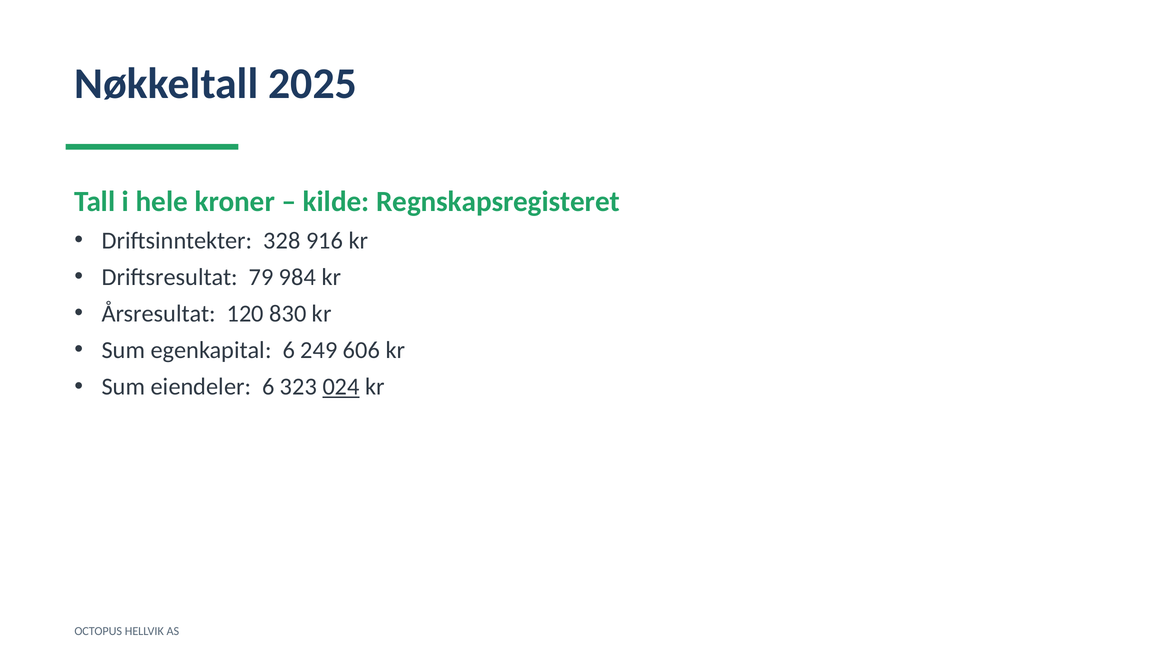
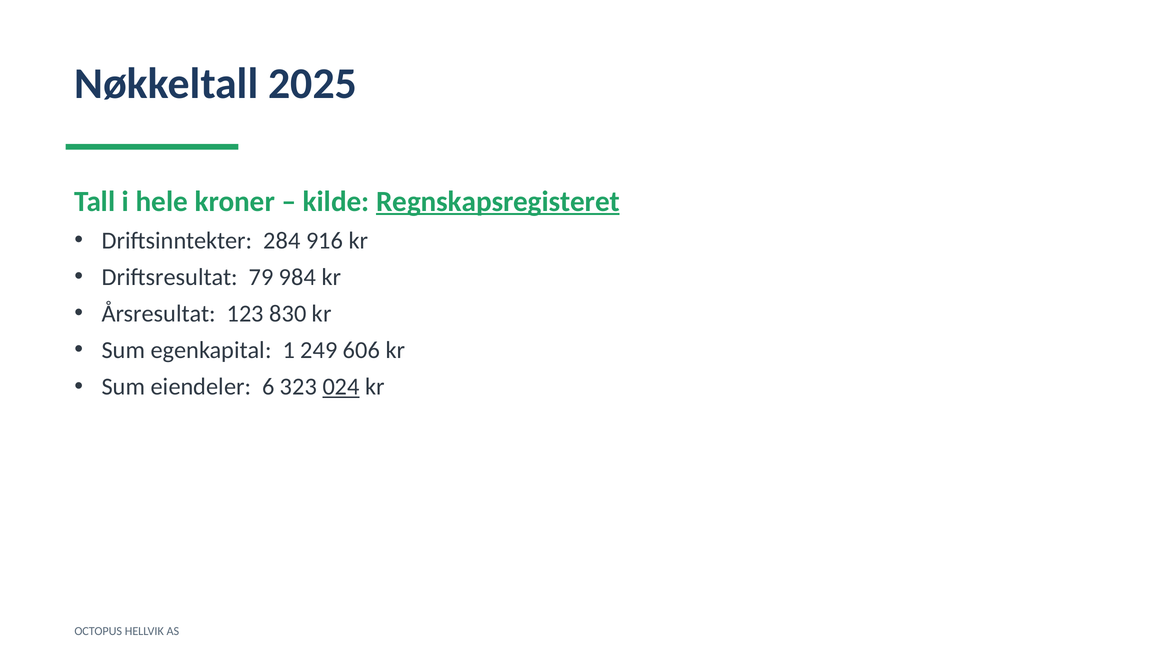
Regnskapsregisteret underline: none -> present
328: 328 -> 284
120: 120 -> 123
egenkapital 6: 6 -> 1
